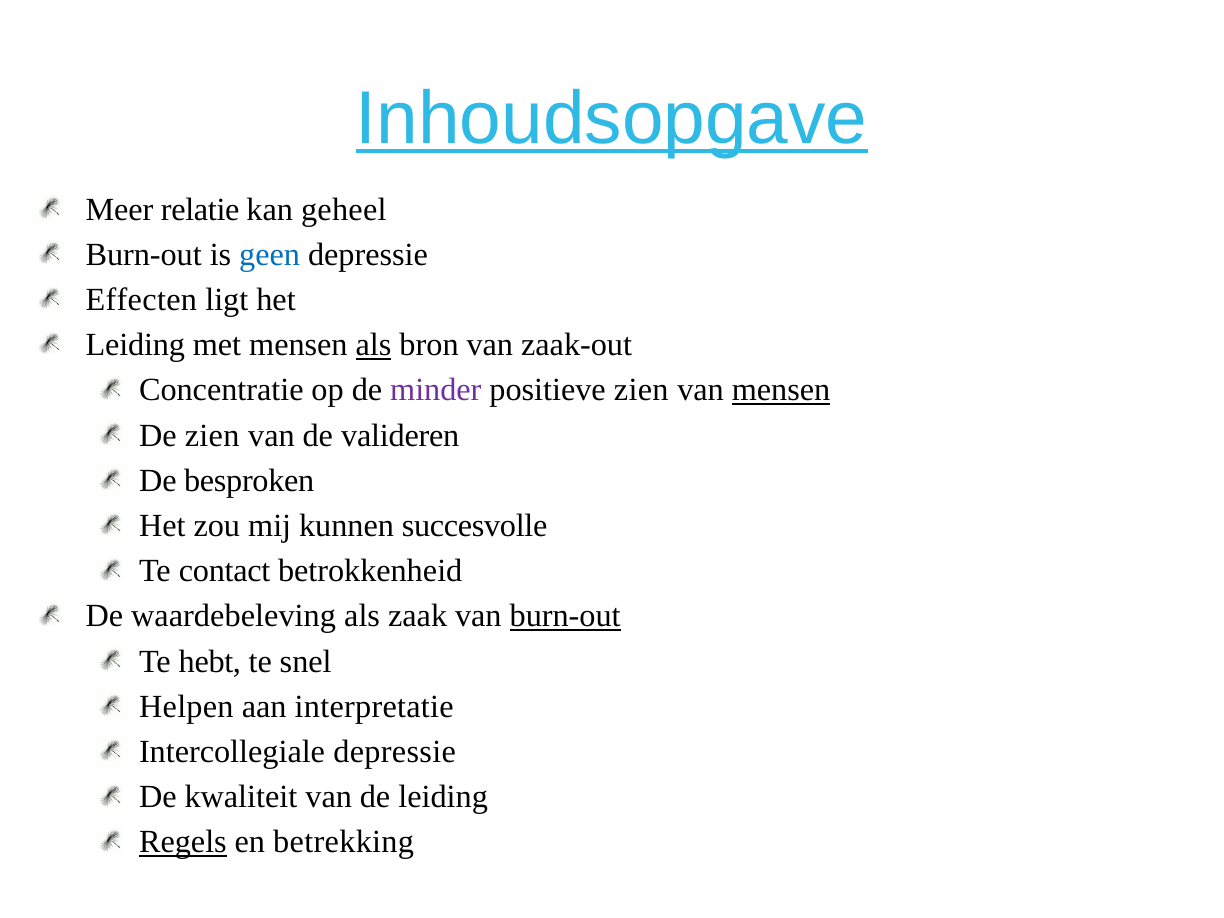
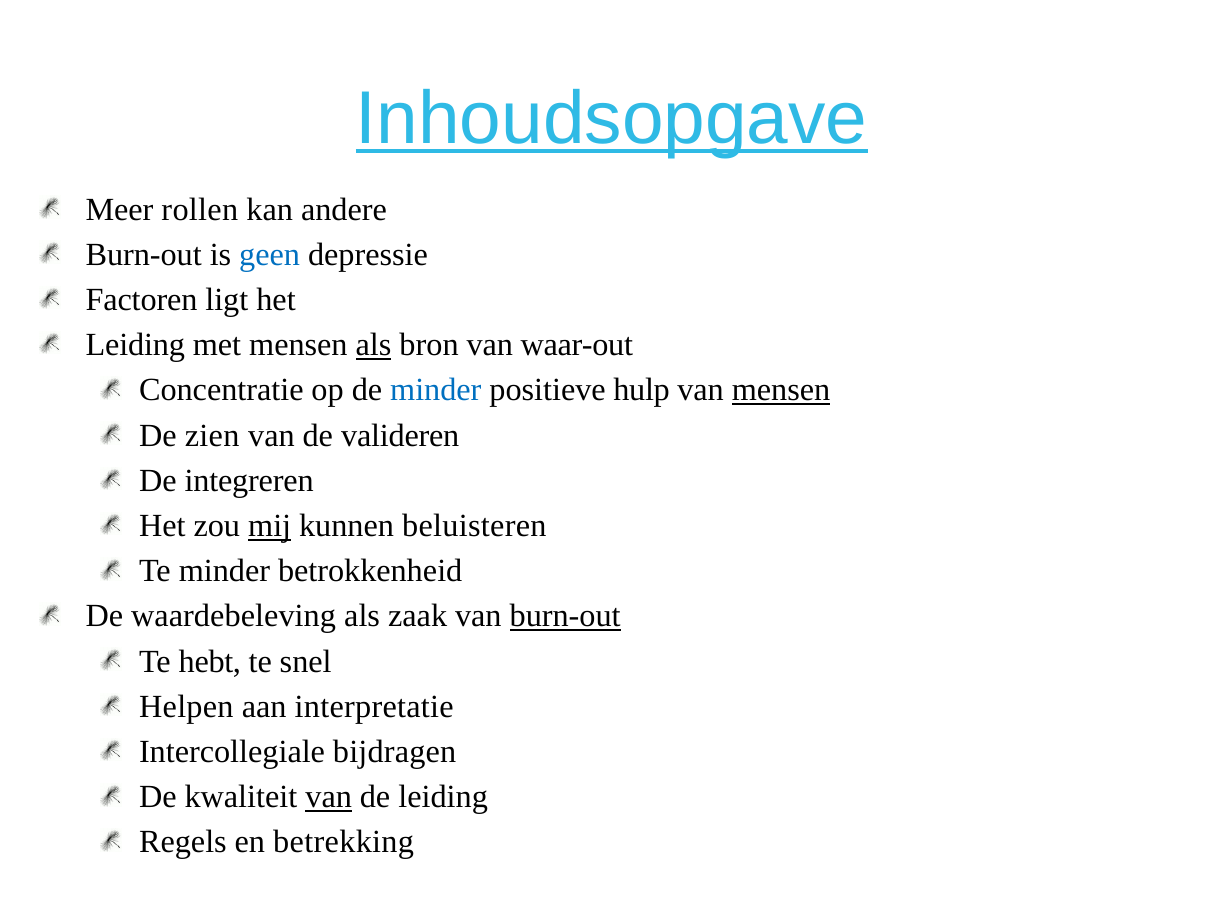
relatie: relatie -> rollen
geheel: geheel -> andere
Effecten: Effecten -> Factoren
zaak-out: zaak-out -> waar-out
minder at (436, 390) colour: purple -> blue
positieve zien: zien -> hulp
besproken: besproken -> integreren
mij underline: none -> present
succesvolle: succesvolle -> beluisteren
Te contact: contact -> minder
Intercollegiale depressie: depressie -> bijdragen
van at (329, 797) underline: none -> present
Regels underline: present -> none
